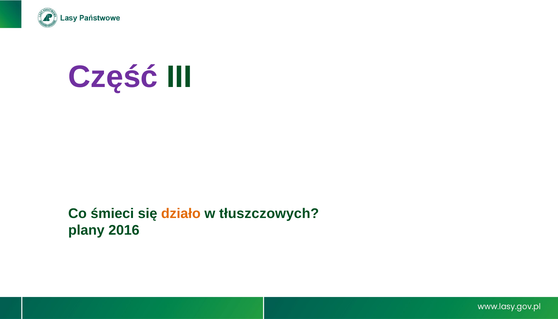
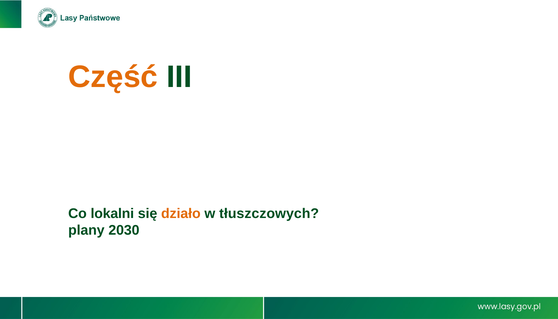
Część colour: purple -> orange
śmieci: śmieci -> lokalni
2016: 2016 -> 2030
